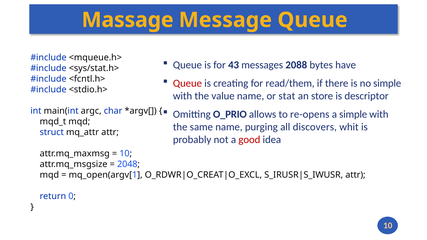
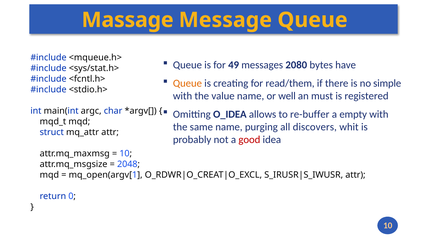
43: 43 -> 49
2088: 2088 -> 2080
Queue at (187, 83) colour: red -> orange
stat: stat -> well
store: store -> must
descriptor: descriptor -> registered
O_PRIO: O_PRIO -> O_IDEA
re-opens: re-opens -> re-buffer
a simple: simple -> empty
